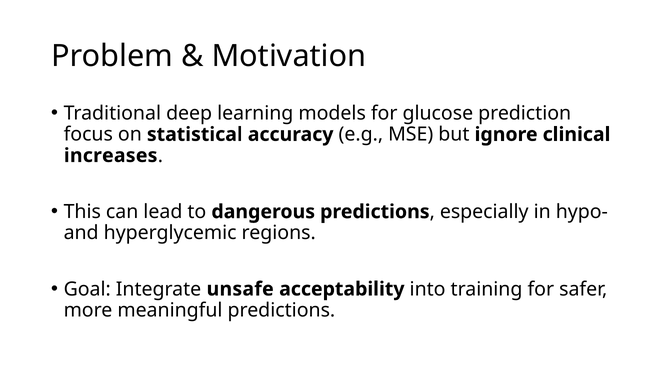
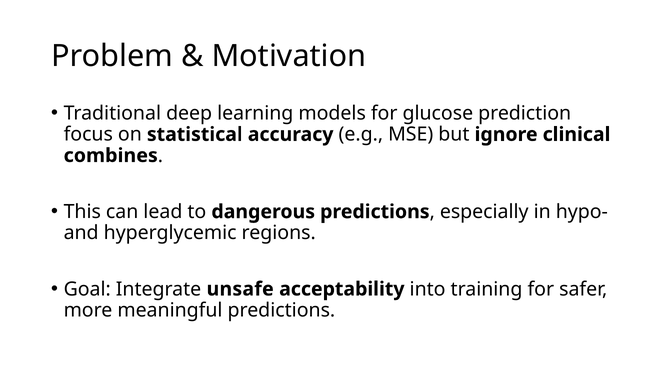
increases: increases -> combines
